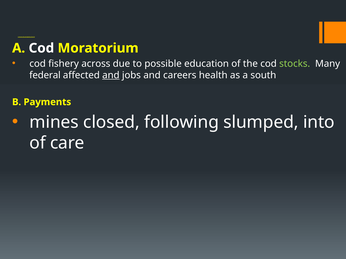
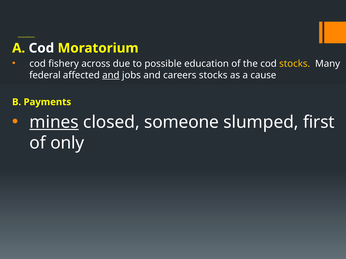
stocks at (295, 64) colour: light green -> yellow
careers health: health -> stocks
south: south -> cause
mines underline: none -> present
following: following -> someone
into: into -> first
care: care -> only
